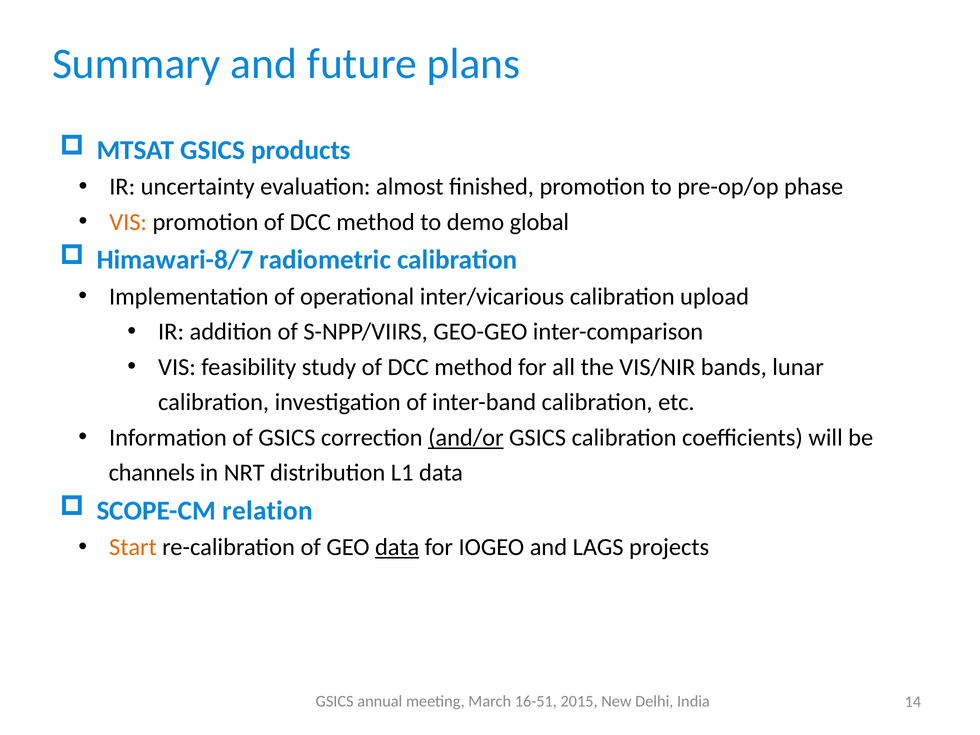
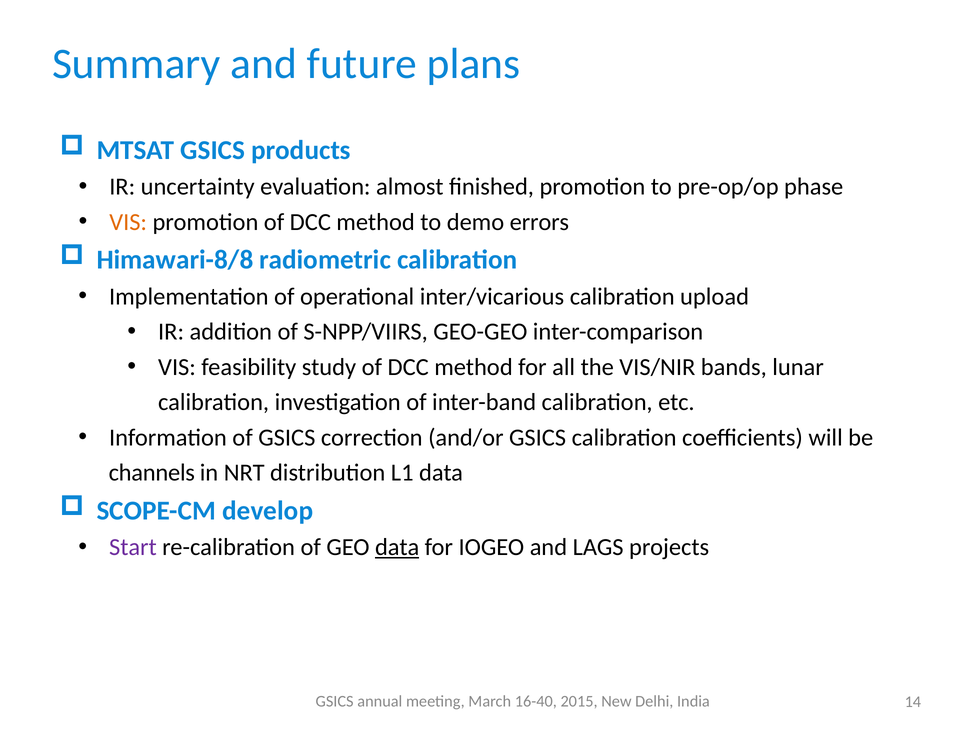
global: global -> errors
Himawari-8/7: Himawari-8/7 -> Himawari-8/8
and/or underline: present -> none
relation: relation -> develop
Start colour: orange -> purple
16-51: 16-51 -> 16-40
